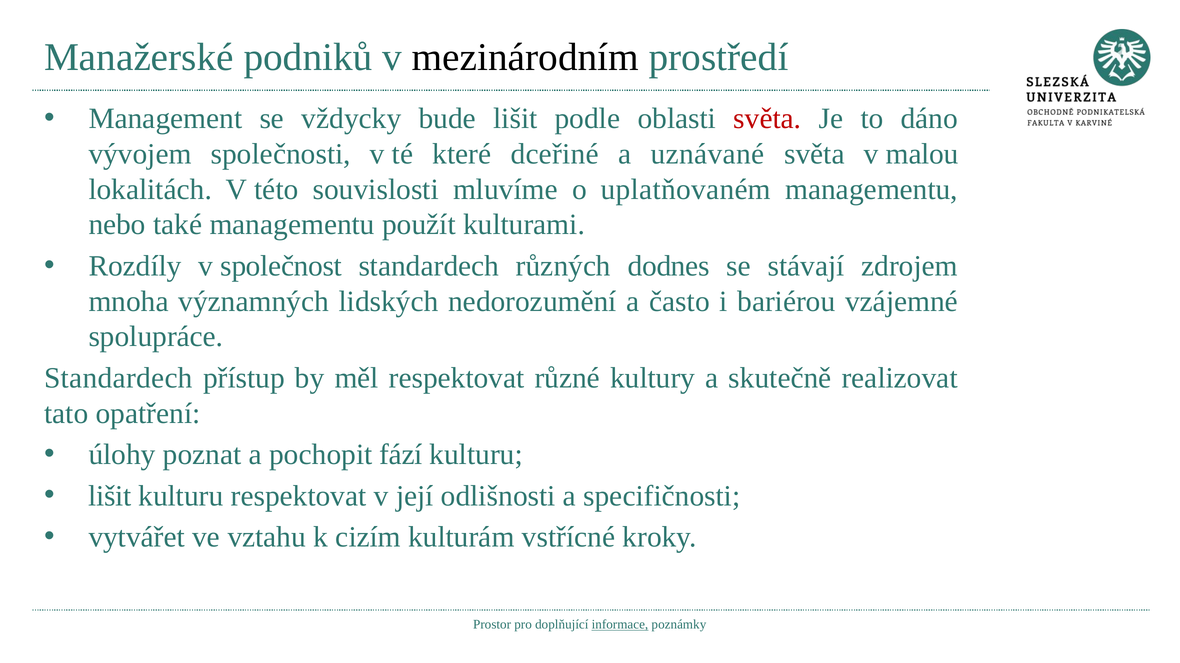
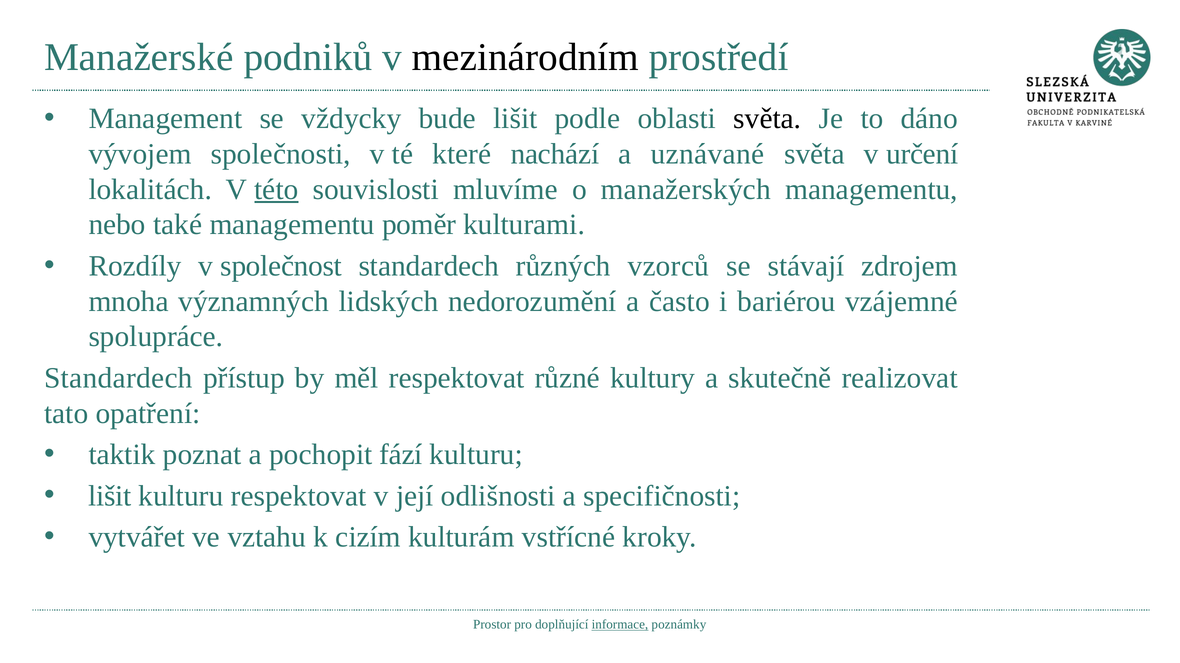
světa at (767, 119) colour: red -> black
dceřiné: dceřiné -> nachází
malou: malou -> určení
této underline: none -> present
uplatňovaném: uplatňovaném -> manažerských
použít: použít -> poměr
dodnes: dodnes -> vzorců
úlohy: úlohy -> taktik
